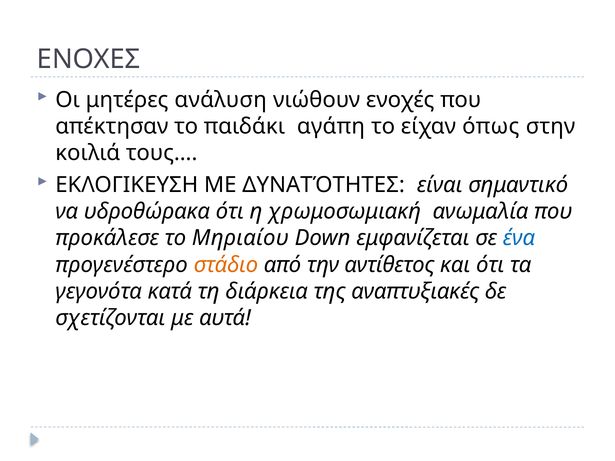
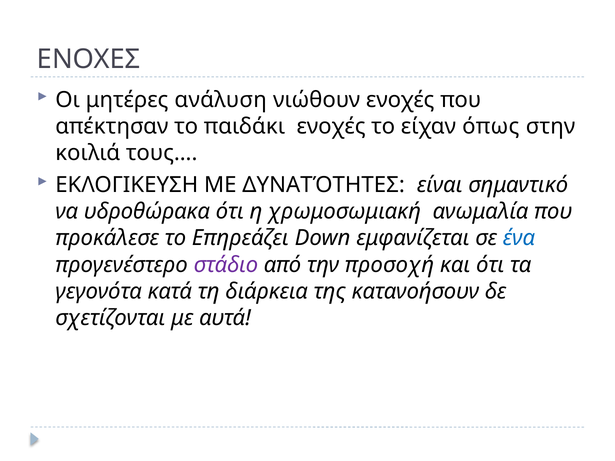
παιδάκι αγάπη: αγάπη -> ενοχές
Μηριαίου: Μηριαίου -> Επηρεάζει
στάδιο colour: orange -> purple
αντίθετος: αντίθετος -> προσοχή
αναπτυξιακές: αναπτυξιακές -> κατανοήσουν
